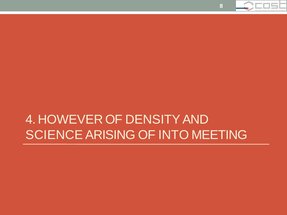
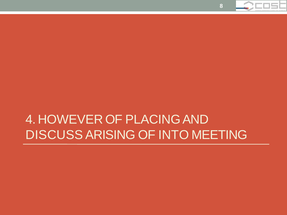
DENSITY: DENSITY -> PLACING
SCIENCE: SCIENCE -> DISCUSS
